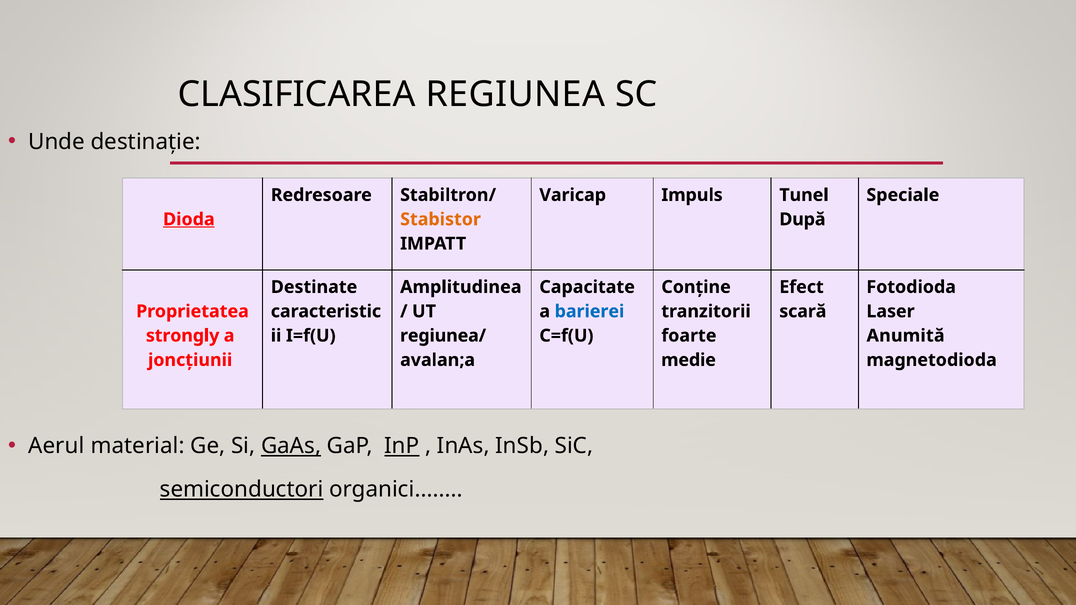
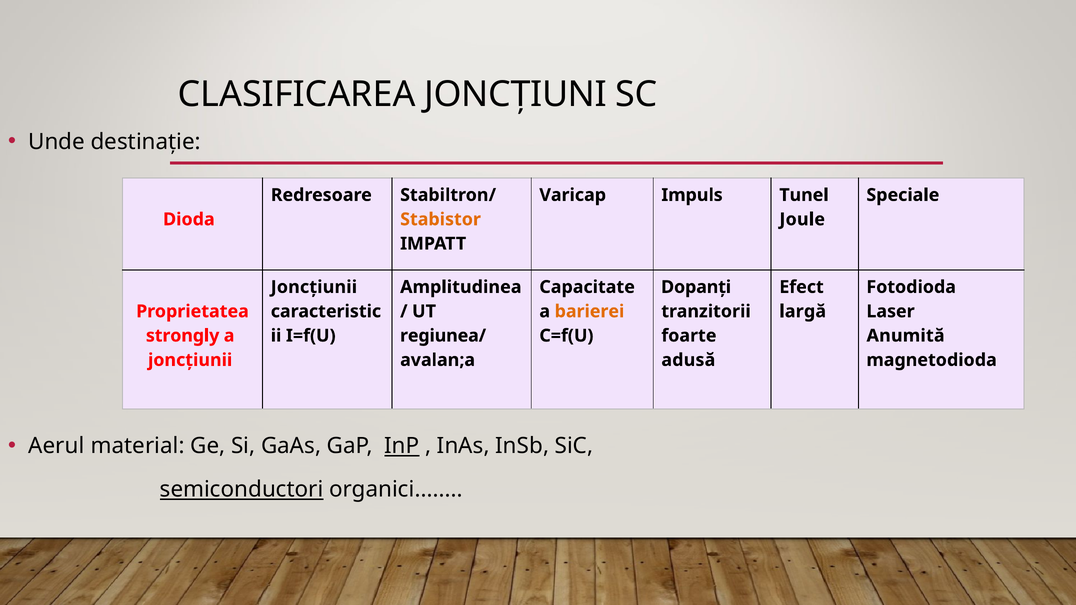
REGIUNEA: REGIUNEA -> JONCȚIUNI
Dioda underline: present -> none
După: După -> Joule
Destinate at (314, 287): Destinate -> Joncțiunii
Conține: Conține -> Dopanți
barierei colour: blue -> orange
scară: scară -> largă
medie: medie -> adusă
GaAs underline: present -> none
